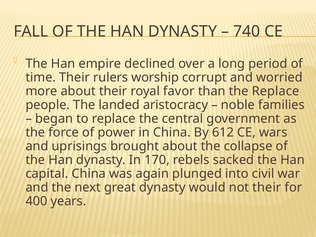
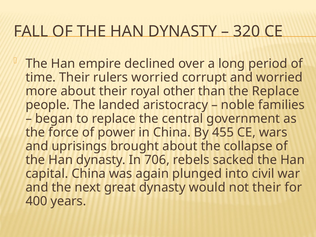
740: 740 -> 320
rulers worship: worship -> worried
favor: favor -> other
612: 612 -> 455
170: 170 -> 706
